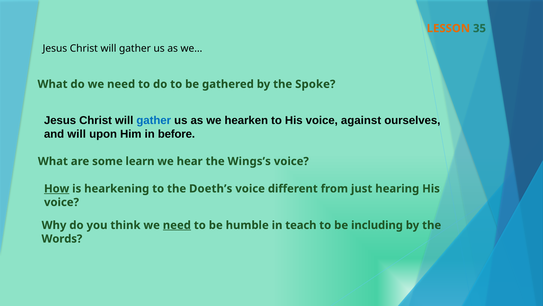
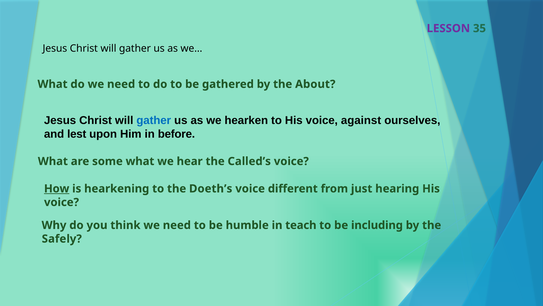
LESSON colour: orange -> purple
Spoke: Spoke -> About
and will: will -> lest
some learn: learn -> what
Wings’s: Wings’s -> Called’s
need at (177, 225) underline: present -> none
Words: Words -> Safely
